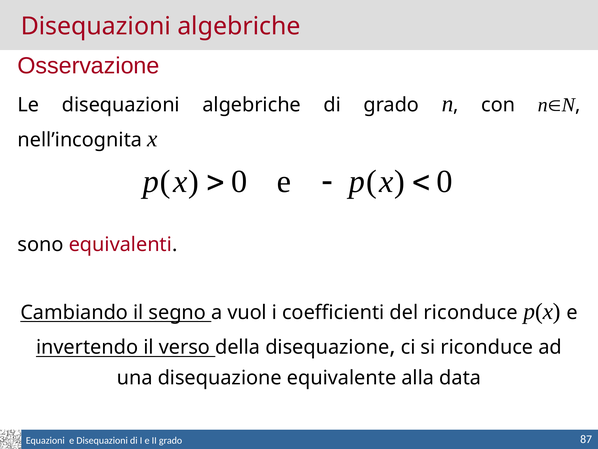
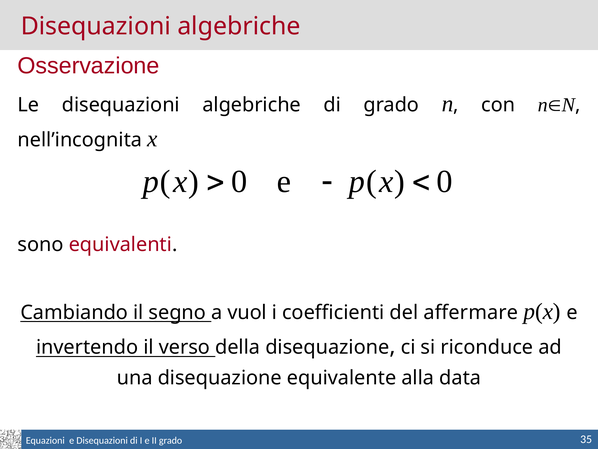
del riconduce: riconduce -> affermare
87: 87 -> 35
